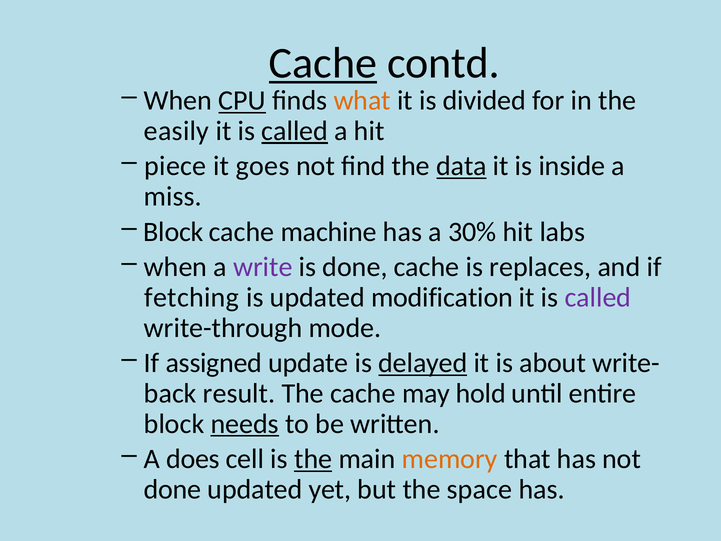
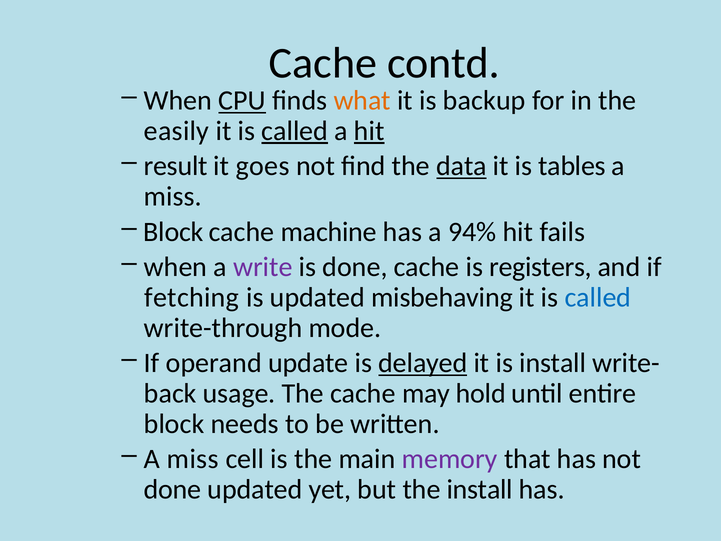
Cache at (323, 63) underline: present -> none
divided: divided -> backup
hit at (369, 131) underline: none -> present
piece: piece -> result
inside: inside -> tables
30%: 30% -> 94%
labs: labs -> fails
replaces: replaces -> registers
modification: modification -> misbehaving
called at (598, 297) colour: purple -> blue
assigned: assigned -> operand
is about: about -> install
result: result -> usage
needs underline: present -> none
does at (193, 459): does -> miss
the at (313, 459) underline: present -> none
memory colour: orange -> purple
the space: space -> install
